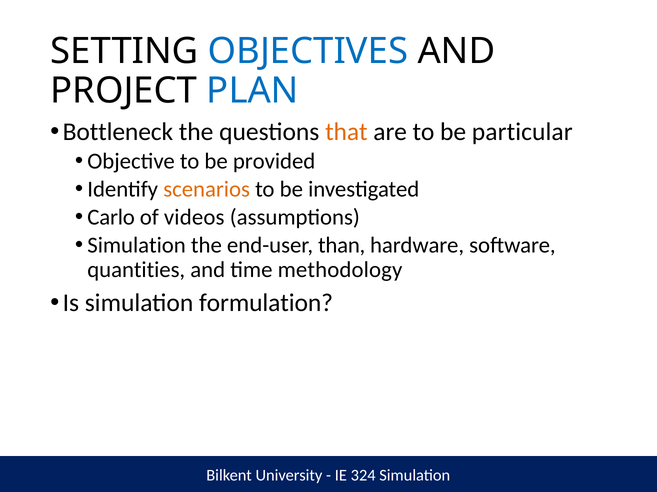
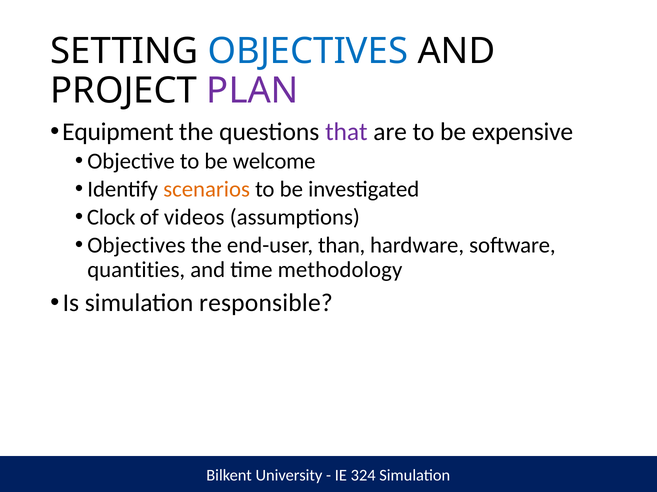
PLAN colour: blue -> purple
Bottleneck: Bottleneck -> Equipment
that colour: orange -> purple
particular: particular -> expensive
provided: provided -> welcome
Carlo: Carlo -> Clock
Simulation at (137, 246): Simulation -> Objectives
formulation: formulation -> responsible
